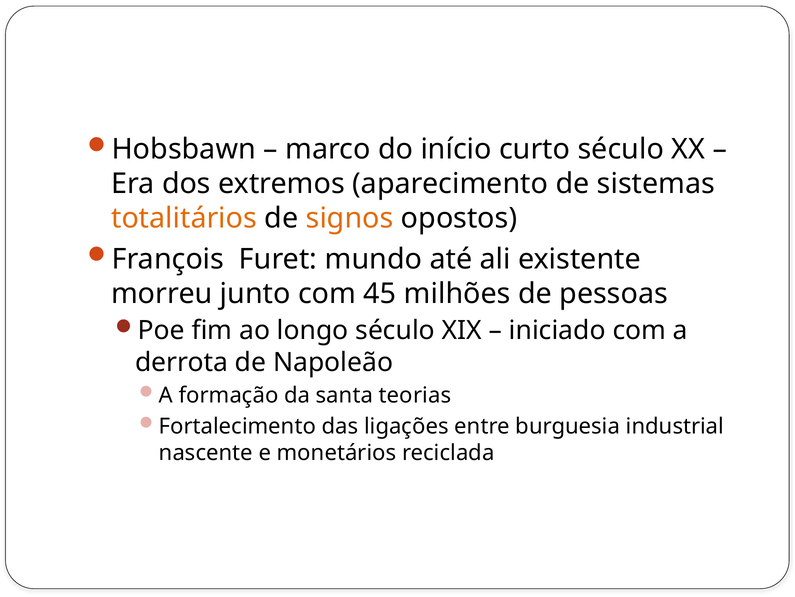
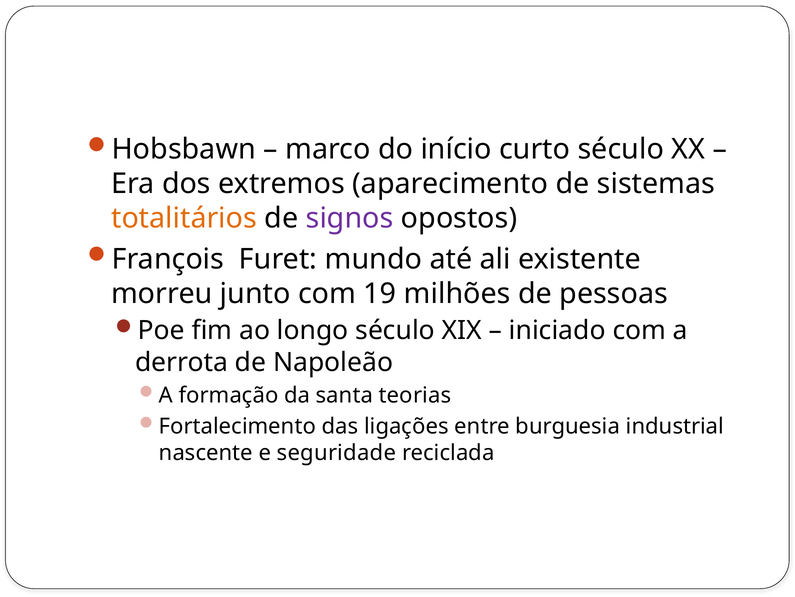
signos colour: orange -> purple
45: 45 -> 19
monetários: monetários -> seguridade
